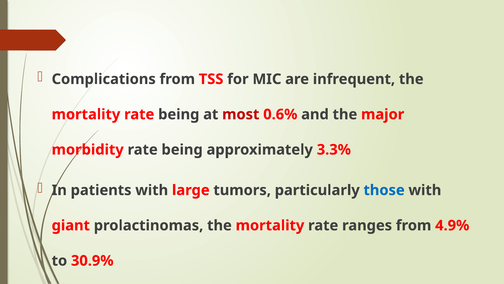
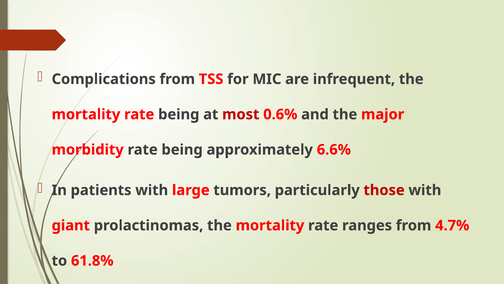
3.3%: 3.3% -> 6.6%
those colour: blue -> red
4.9%: 4.9% -> 4.7%
30.9%: 30.9% -> 61.8%
